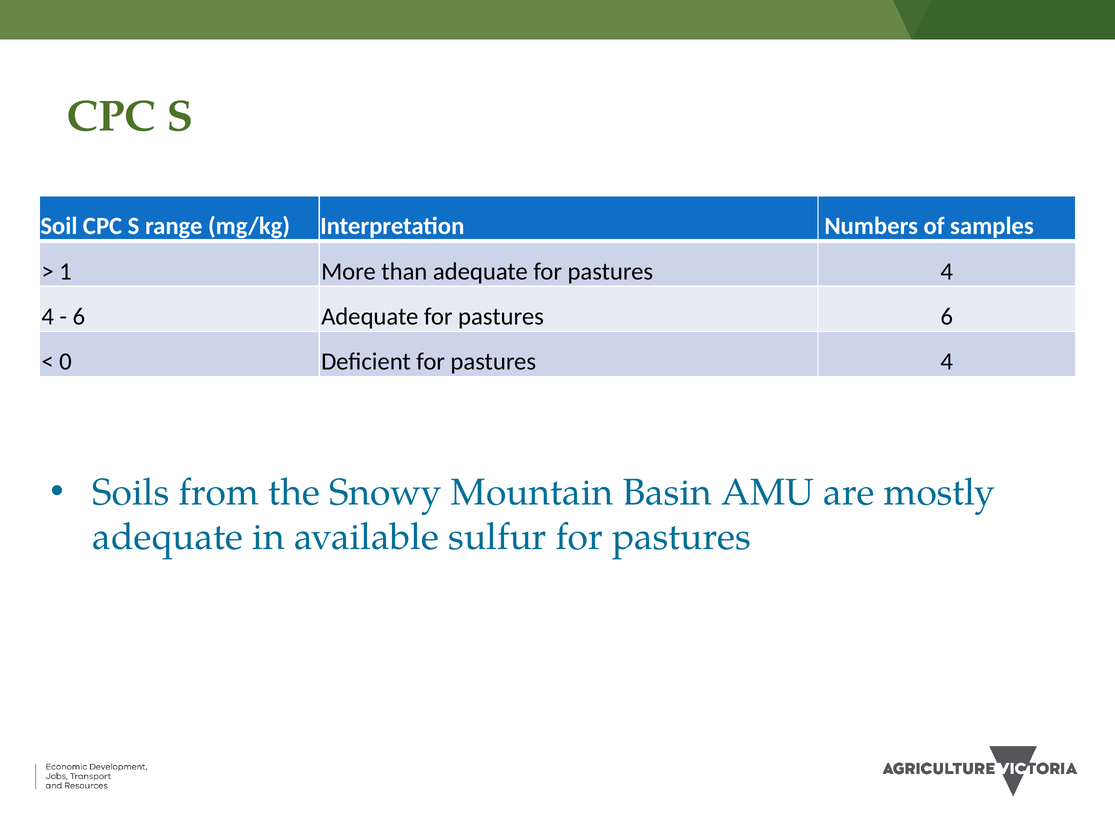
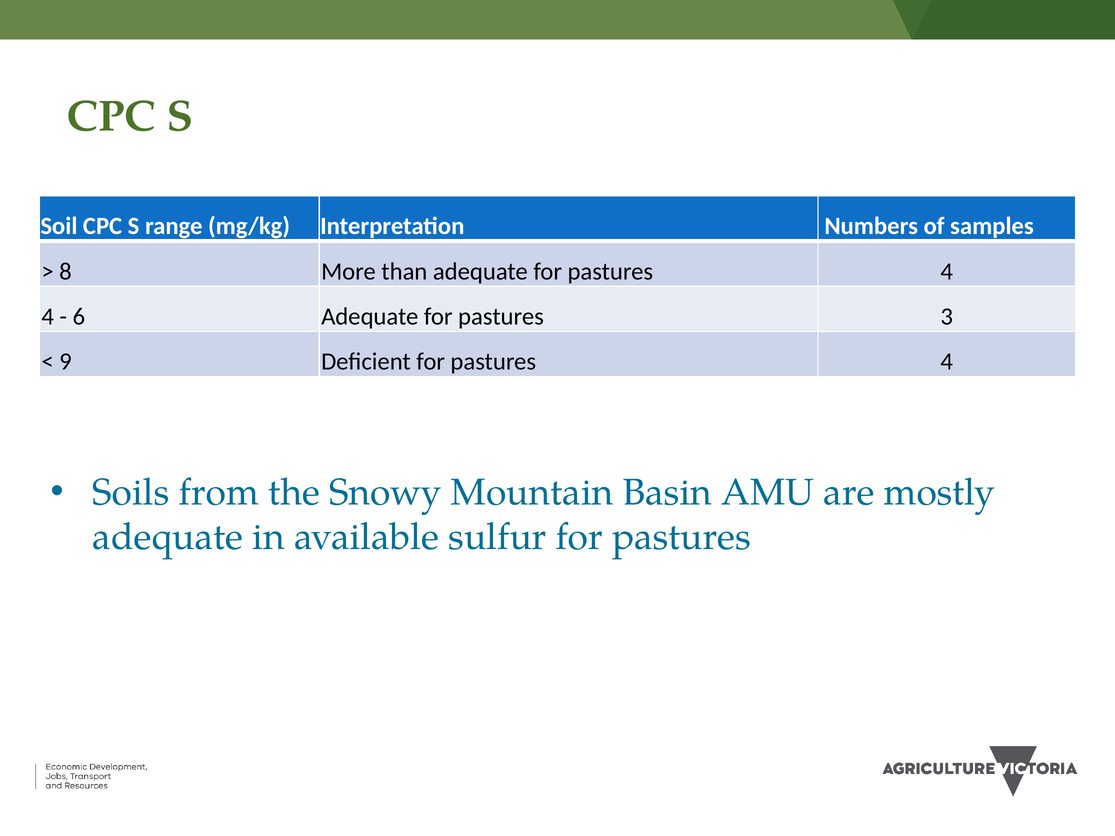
1: 1 -> 8
pastures 6: 6 -> 3
0: 0 -> 9
